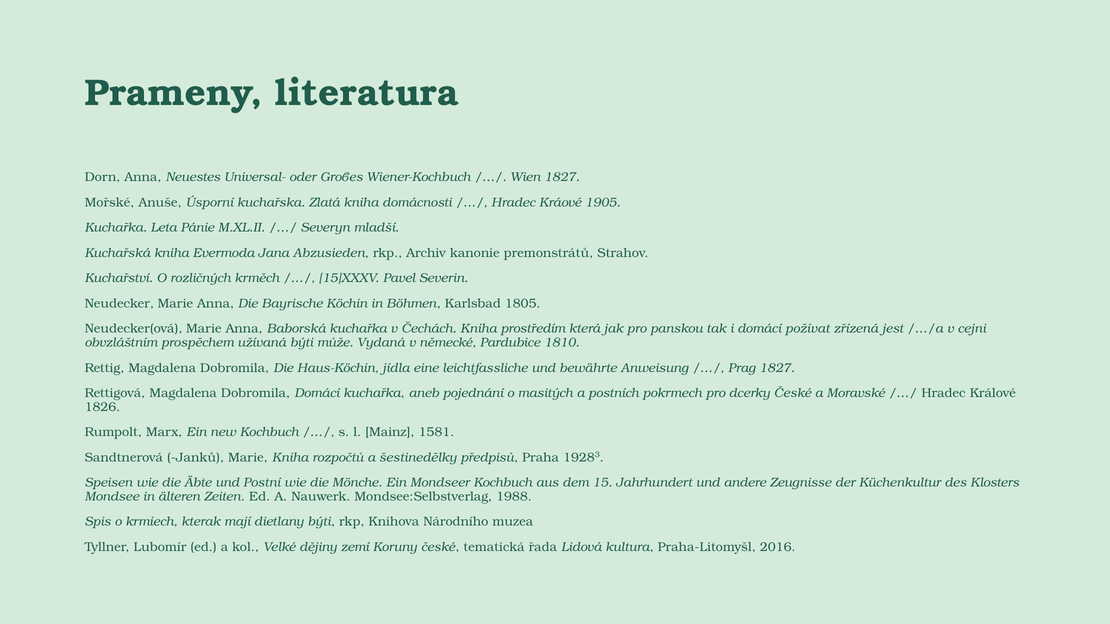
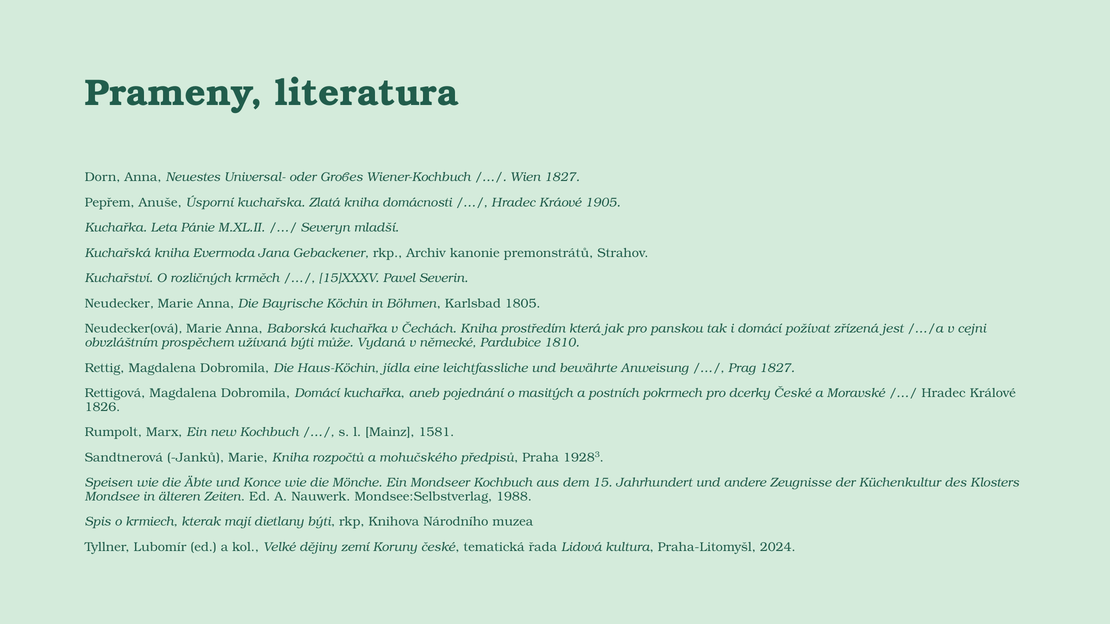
Mořské: Mořské -> Pepřem
Abzusieden: Abzusieden -> Gebackener
šestinedělky: šestinedělky -> mohučského
Postní: Postní -> Konce
2016: 2016 -> 2024
